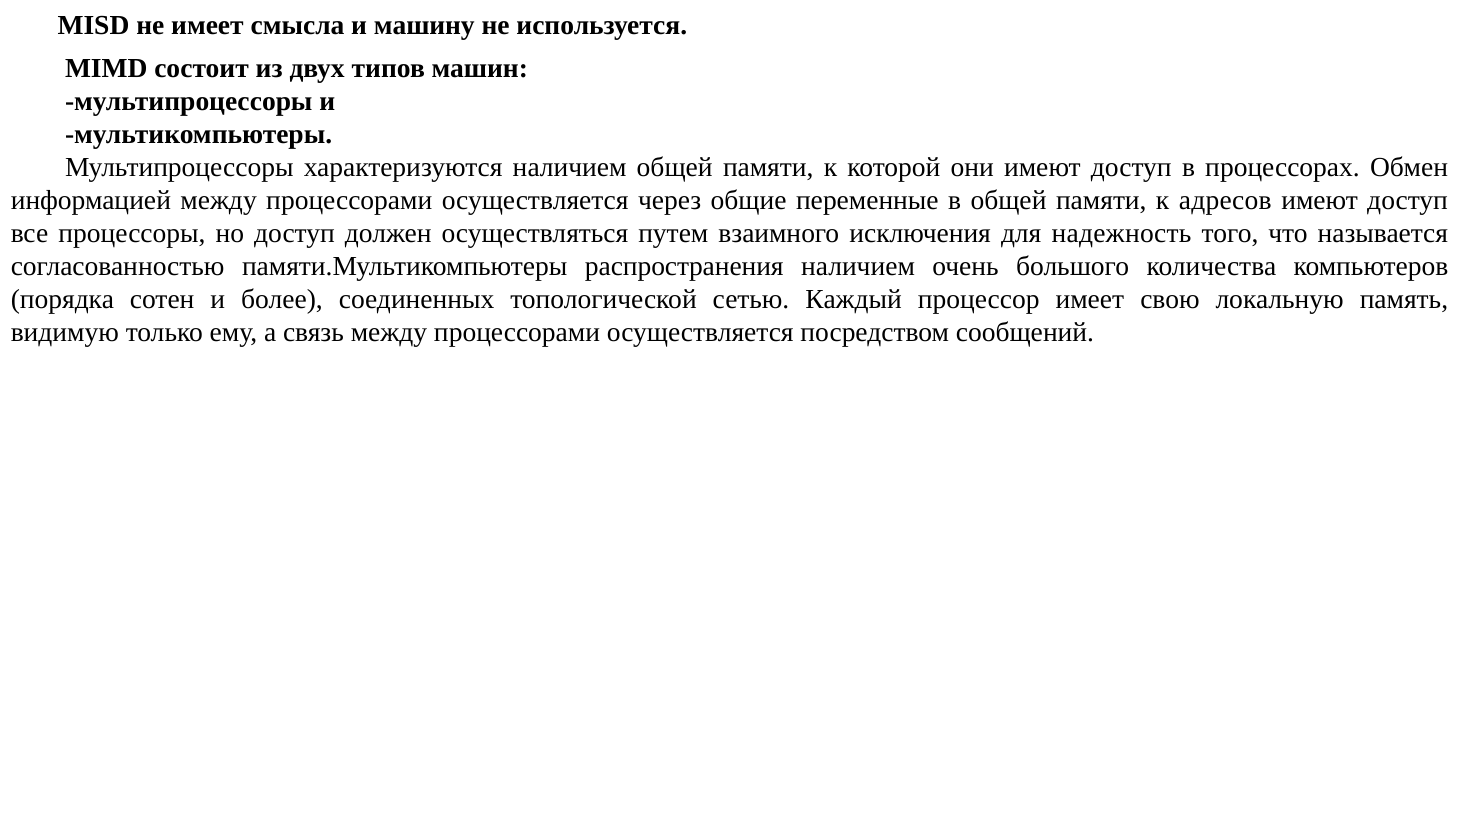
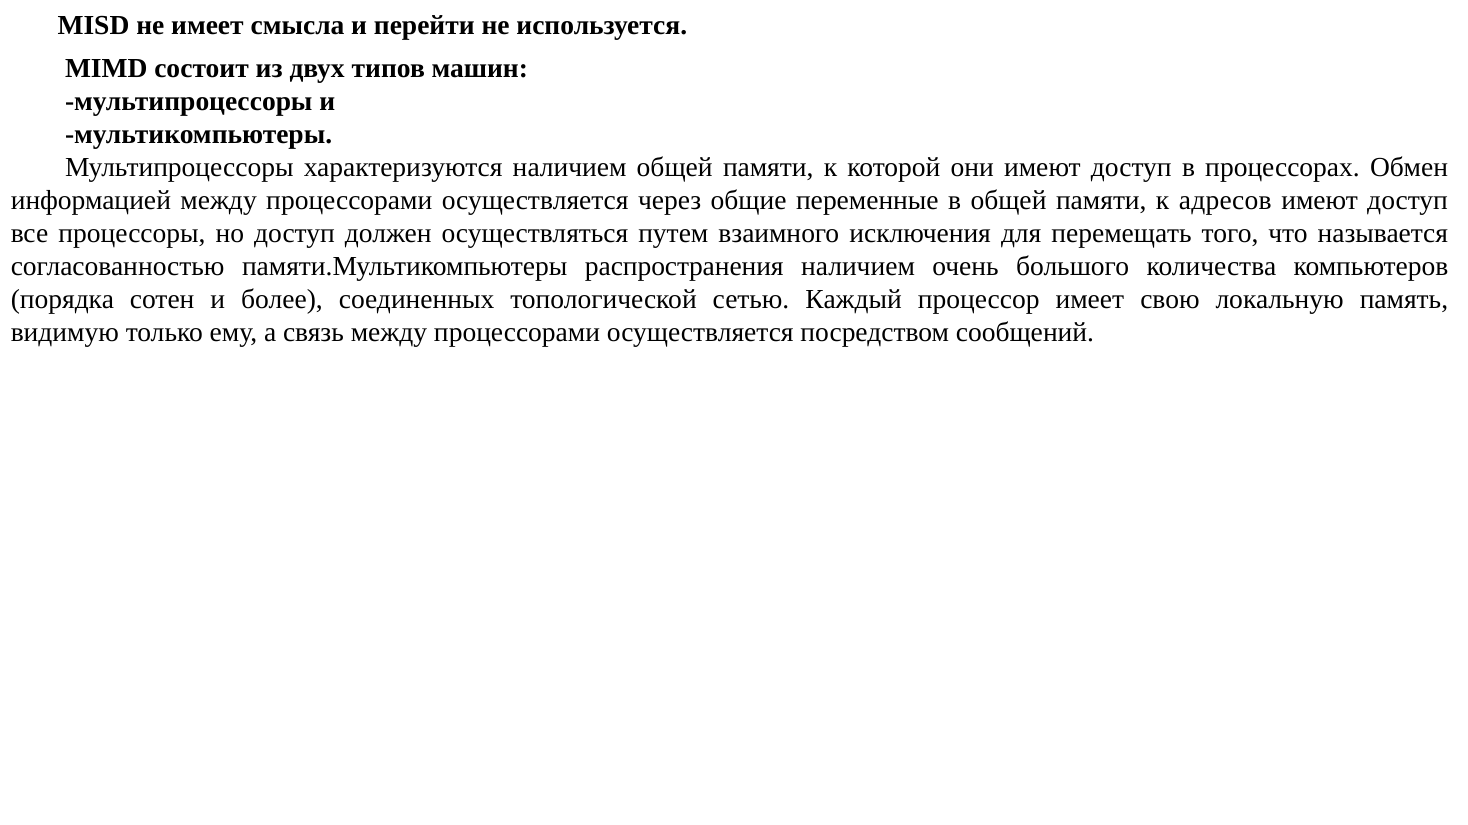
машину: машину -> перейти
надежность: надежность -> перемещать
